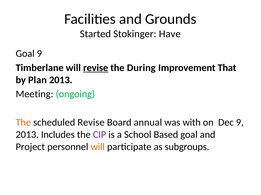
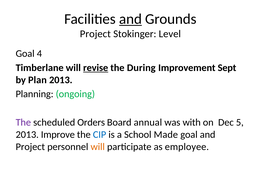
and at (130, 19) underline: none -> present
Started at (95, 34): Started -> Project
Have: Have -> Level
Goal 9: 9 -> 4
That: That -> Sept
Meeting: Meeting -> Planning
The at (23, 123) colour: orange -> purple
scheduled Revise: Revise -> Orders
Dec 9: 9 -> 5
Includes: Includes -> Improve
CIP colour: purple -> blue
Based: Based -> Made
subgroups: subgroups -> employee
